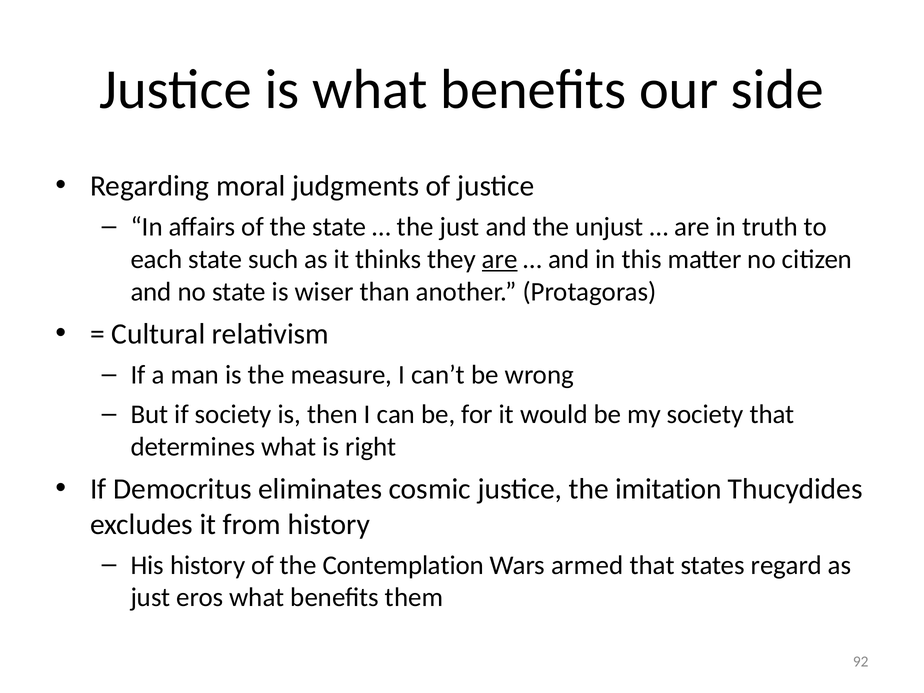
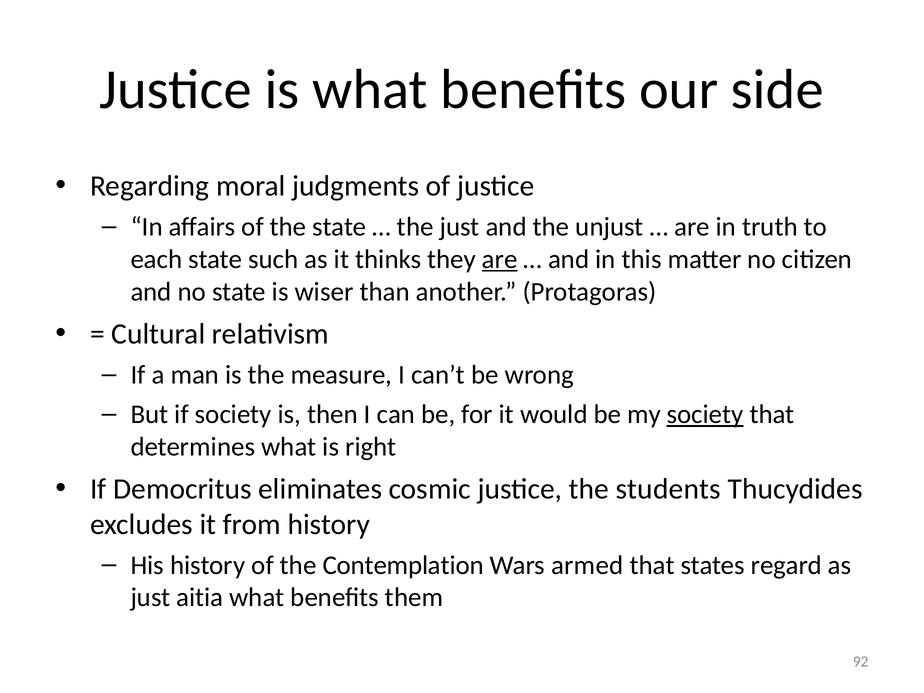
society at (705, 414) underline: none -> present
imitation: imitation -> students
eros: eros -> aitia
